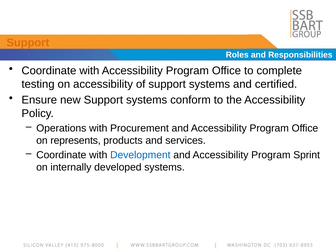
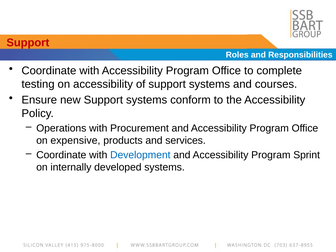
Support at (28, 43) colour: orange -> red
certified: certified -> courses
represents: represents -> expensive
